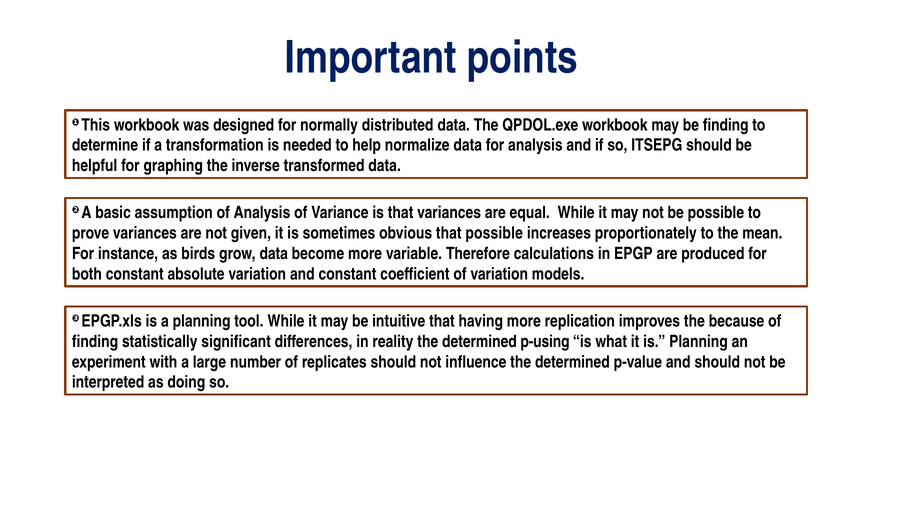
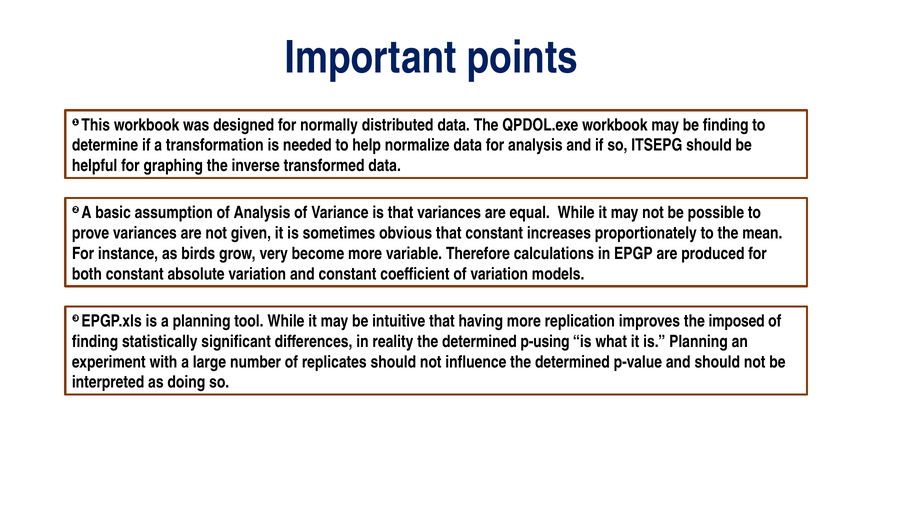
that possible: possible -> constant
grow data: data -> very
because: because -> imposed
